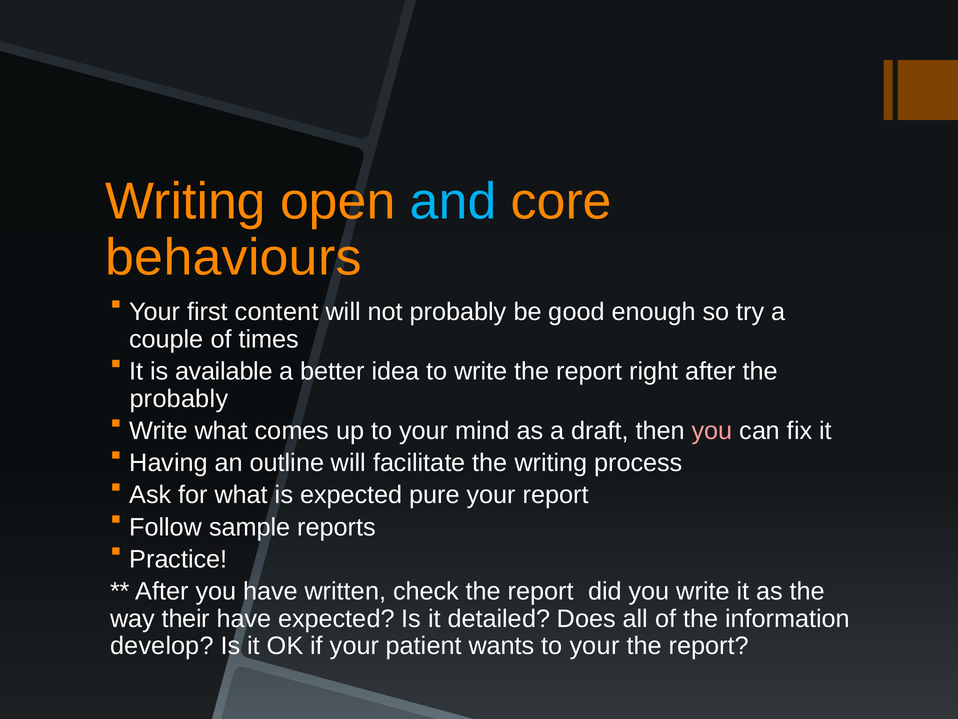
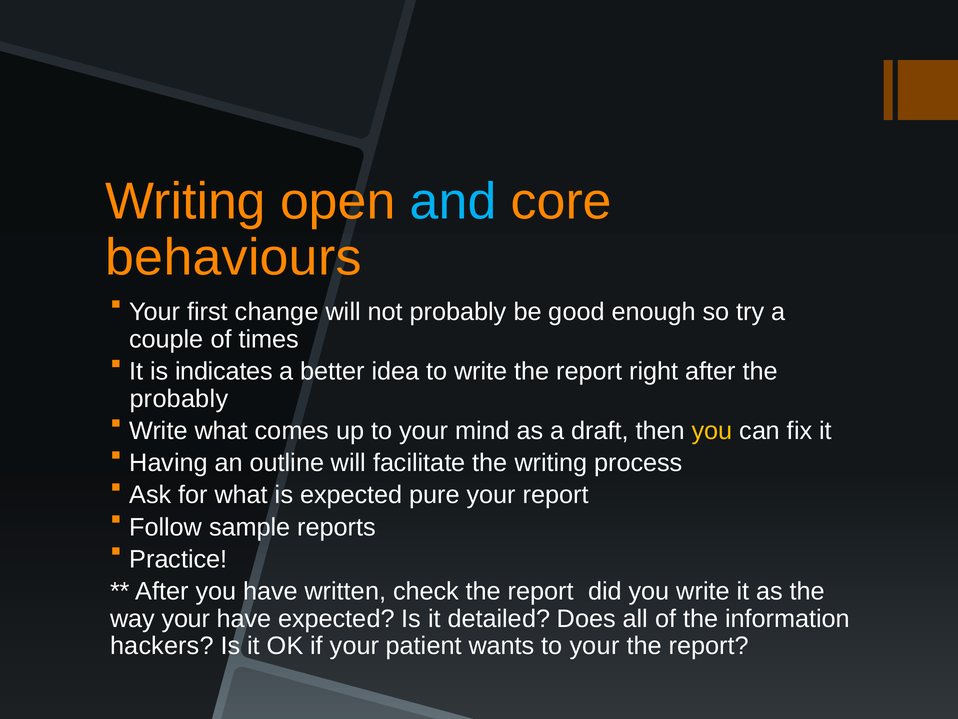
content: content -> change
available: available -> indicates
you at (712, 431) colour: pink -> yellow
way their: their -> your
develop: develop -> hackers
